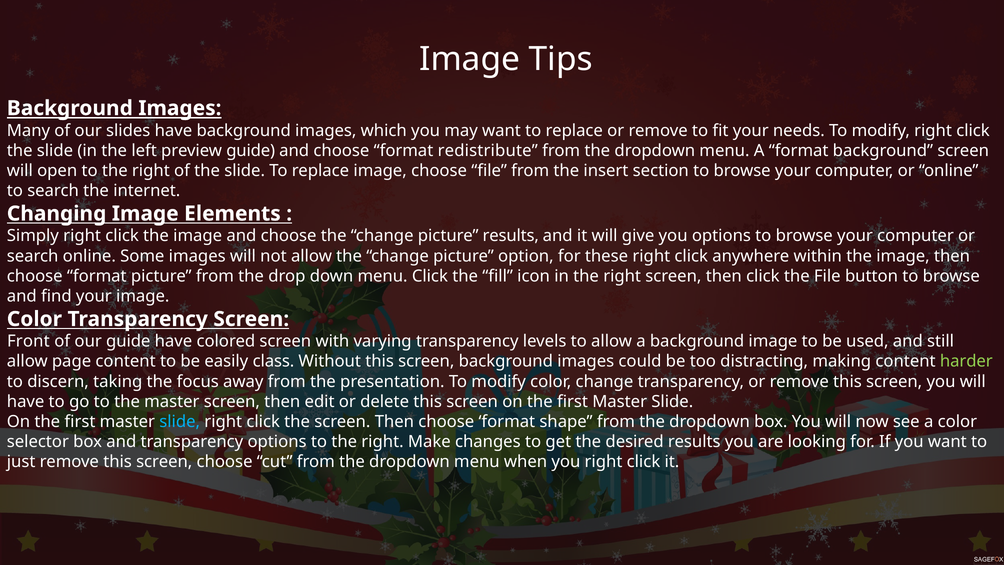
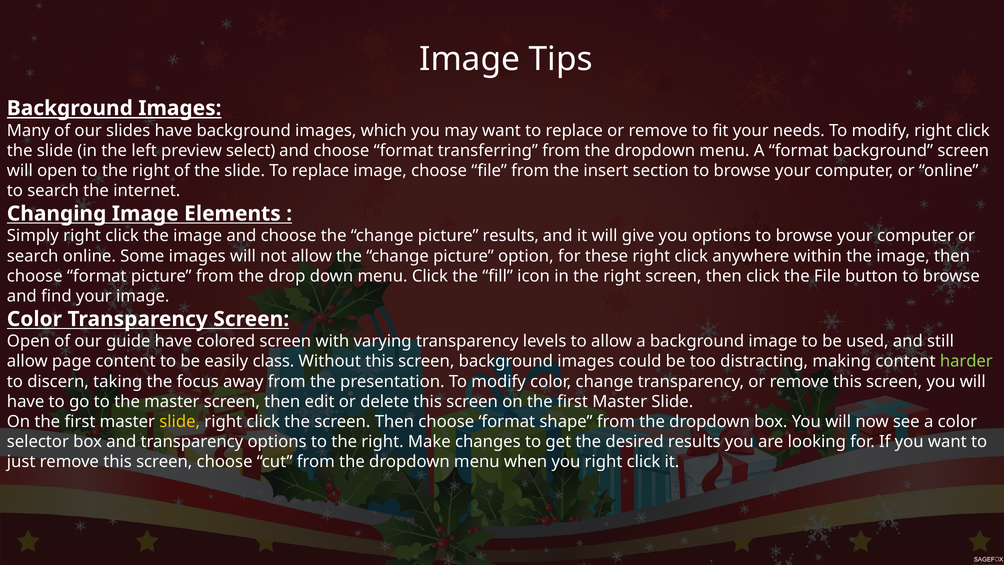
preview guide: guide -> select
redistribute: redistribute -> transferring
Front at (28, 341): Front -> Open
slide at (180, 422) colour: light blue -> yellow
